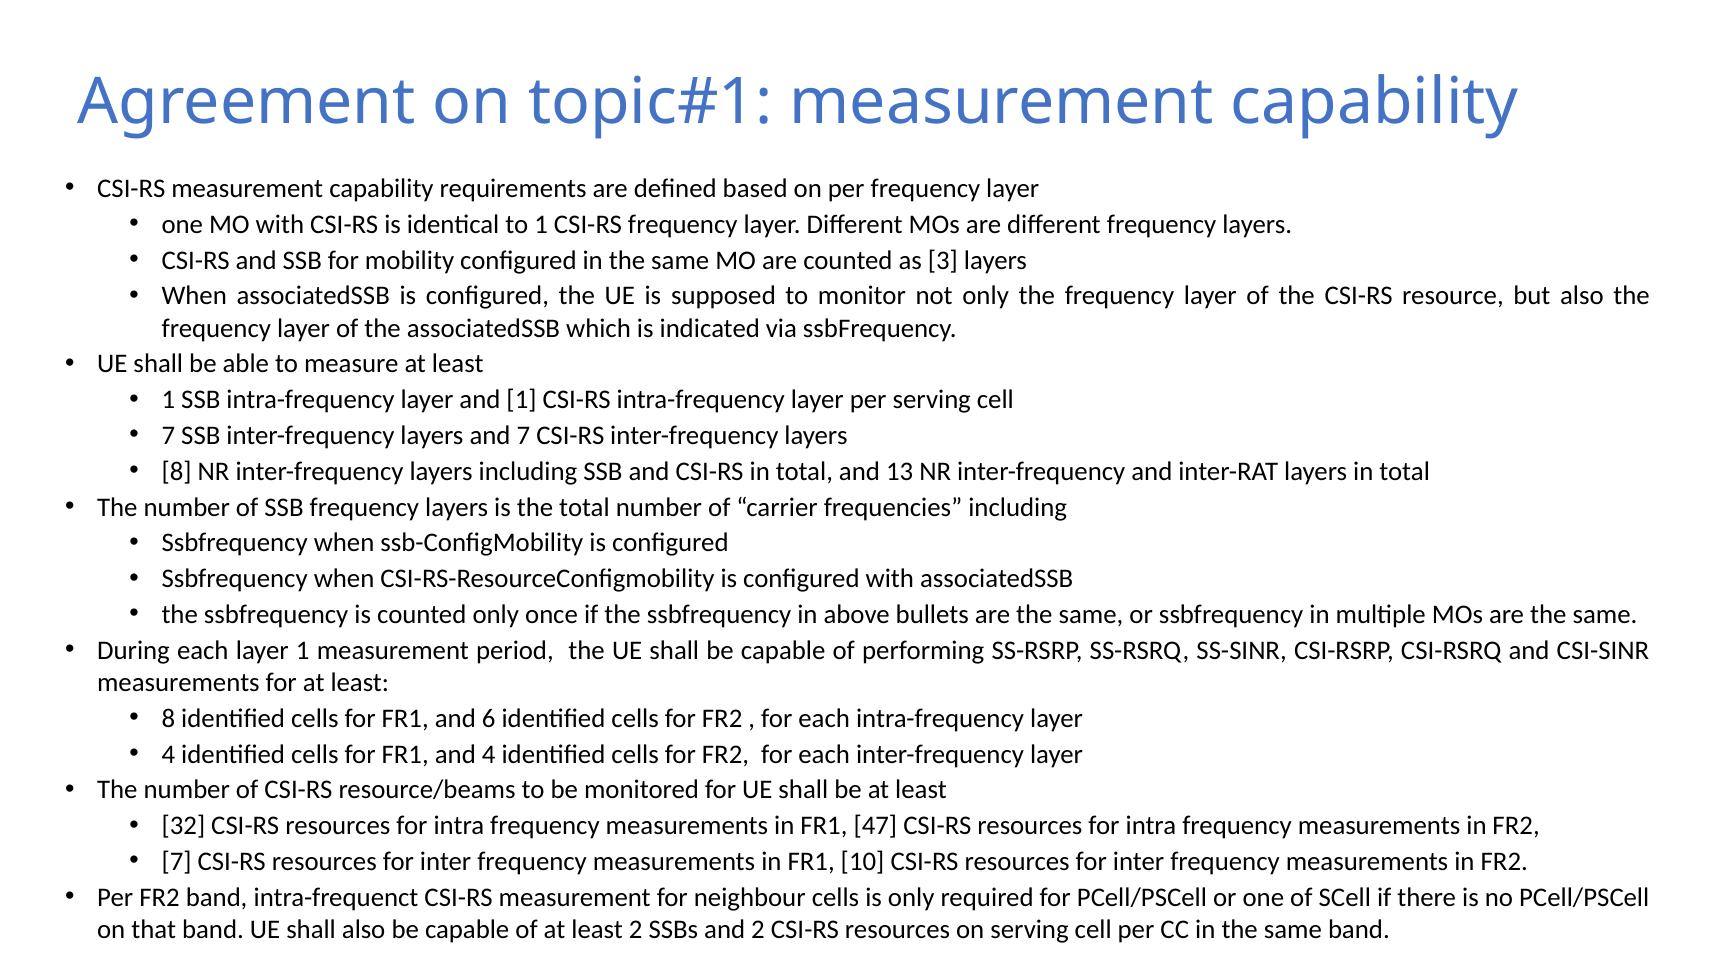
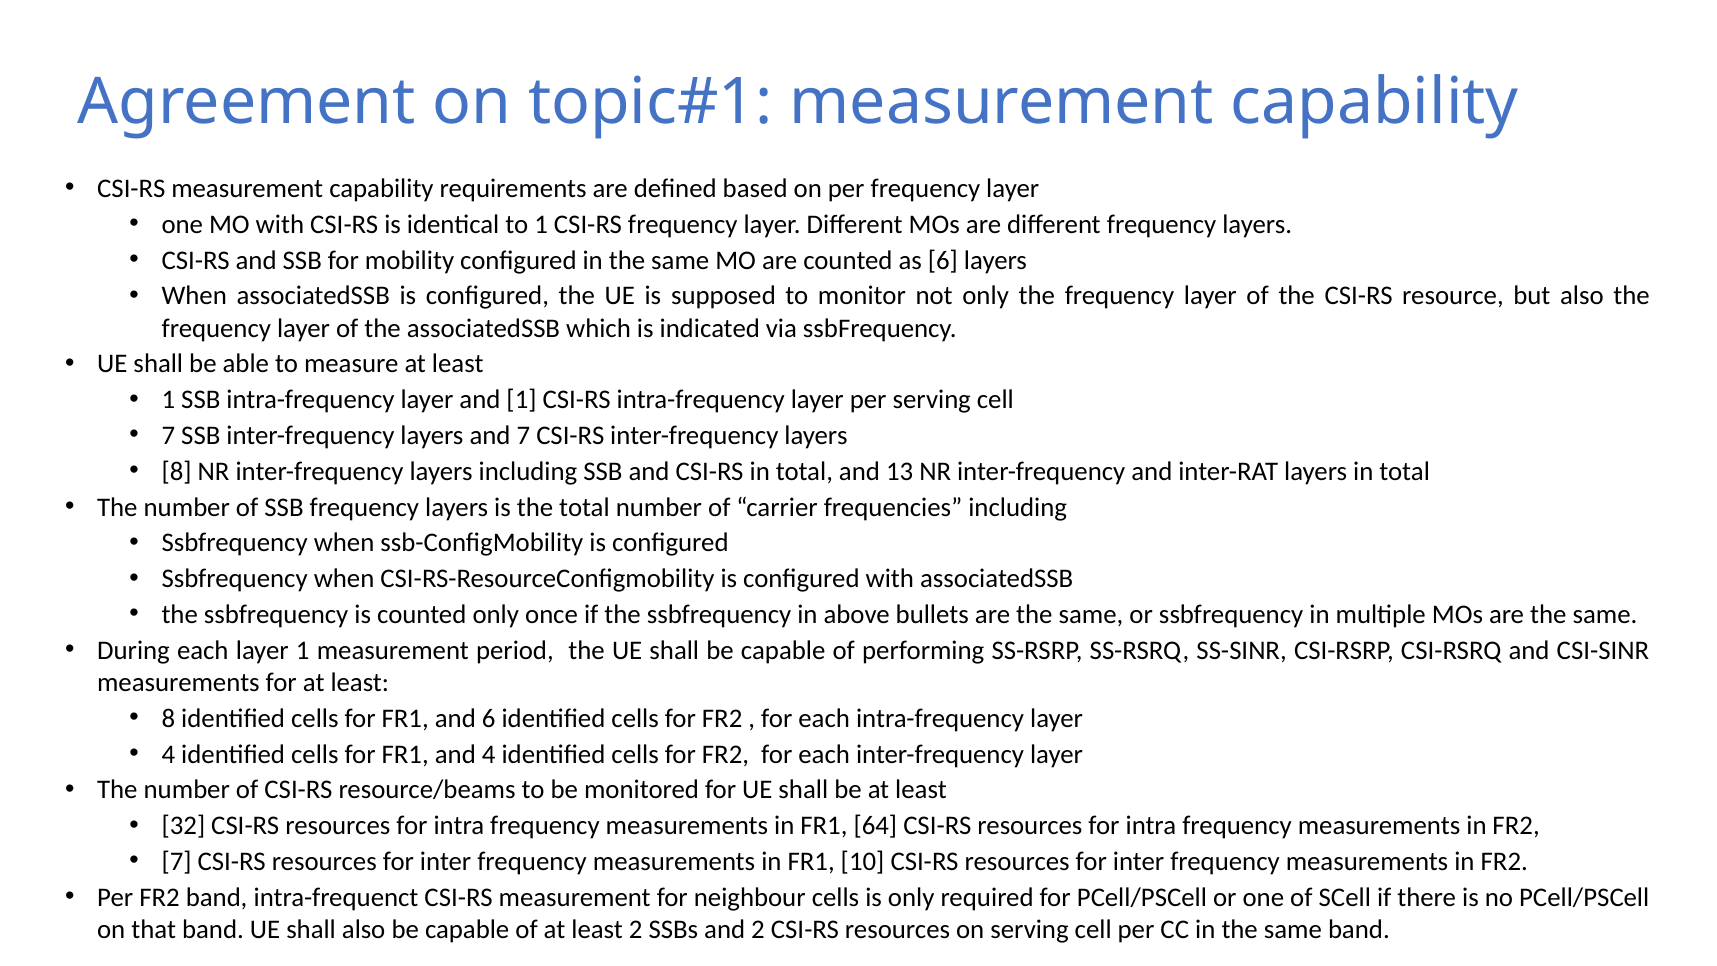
as 3: 3 -> 6
47: 47 -> 64
